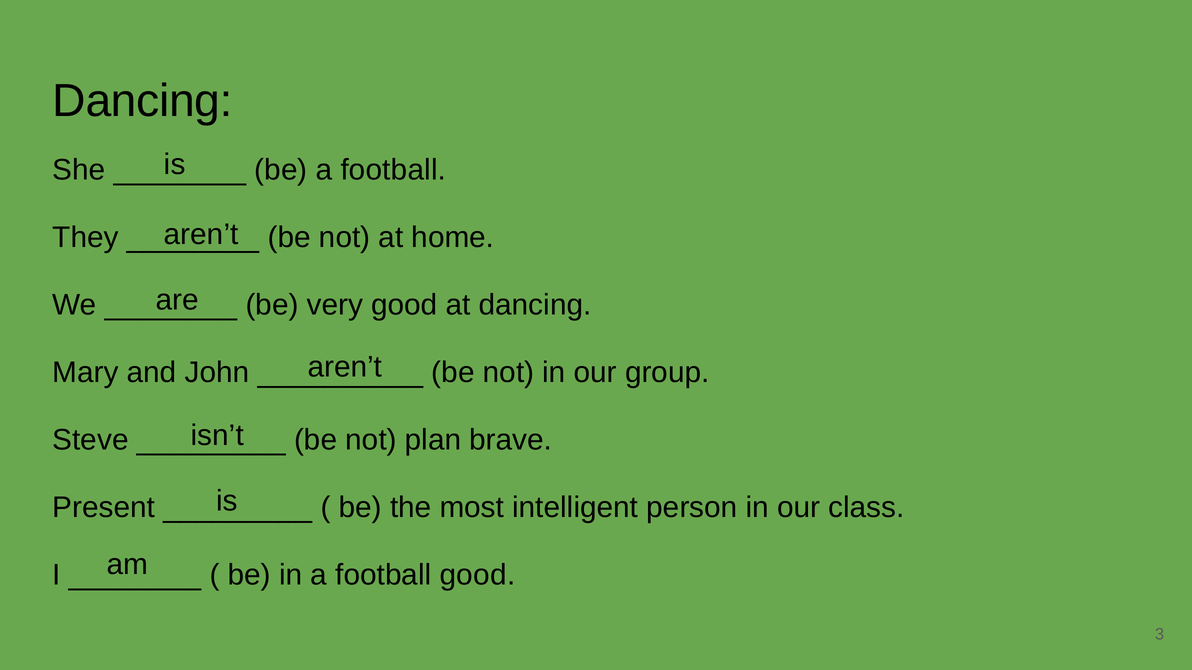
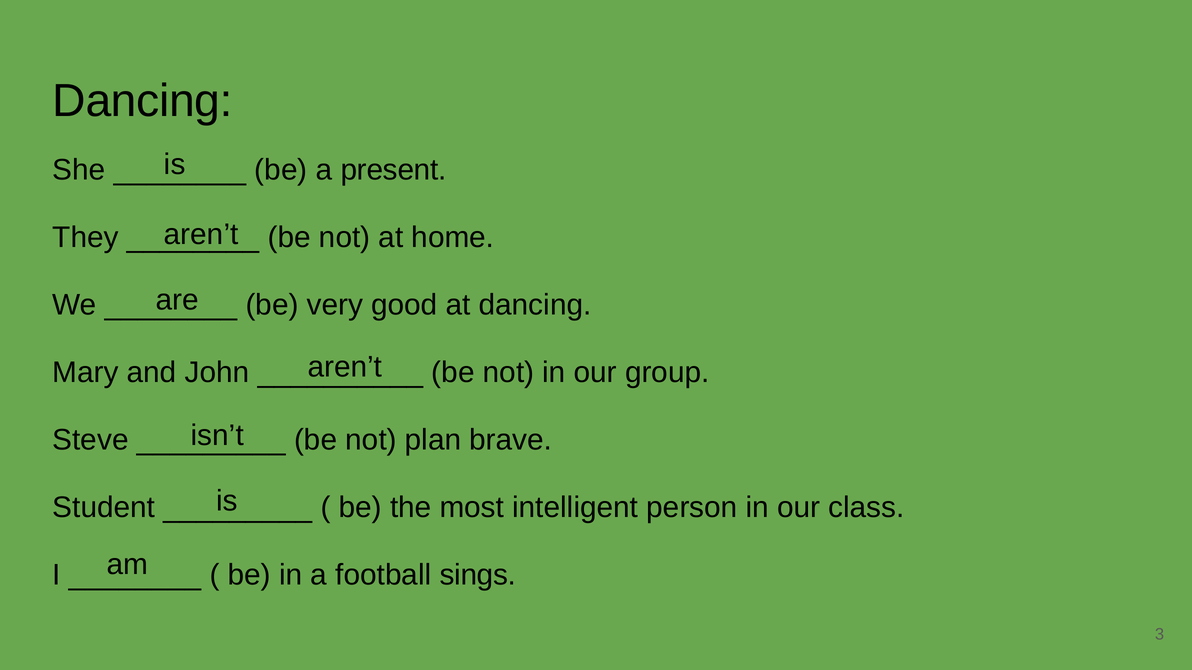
be a football: football -> present
Present: Present -> Student
football good: good -> sings
